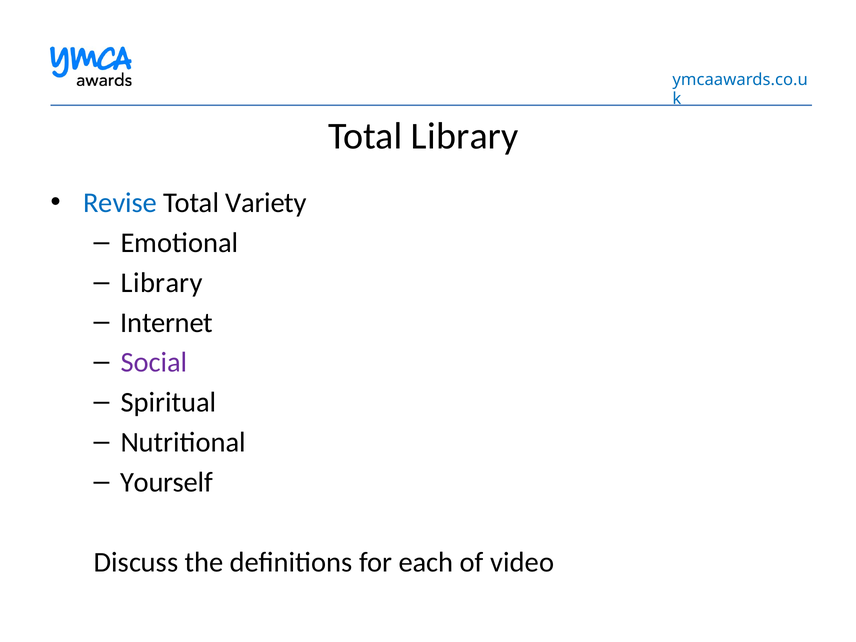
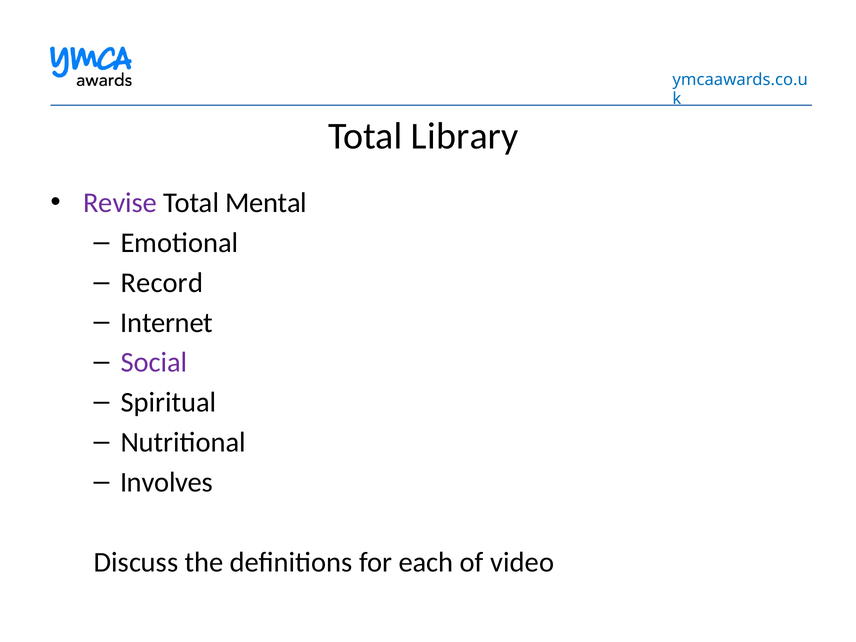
Revise colour: blue -> purple
Variety: Variety -> Mental
Library at (162, 283): Library -> Record
Yourself: Yourself -> Involves
